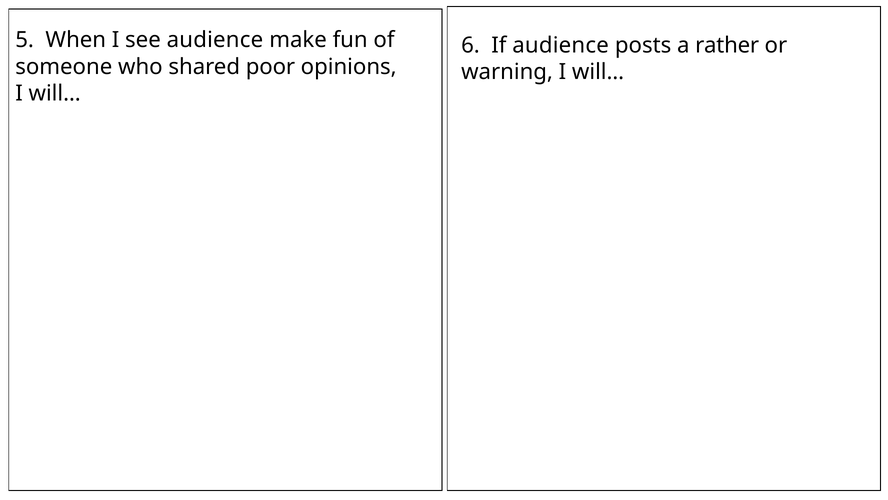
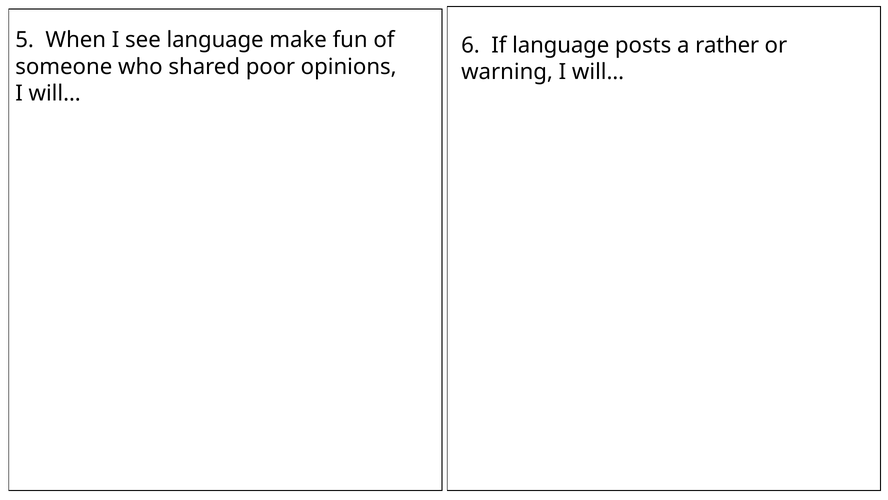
see audience: audience -> language
If audience: audience -> language
